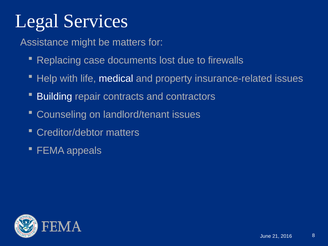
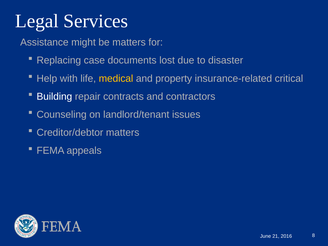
firewalls: firewalls -> disaster
medical colour: white -> yellow
insurance-related issues: issues -> critical
